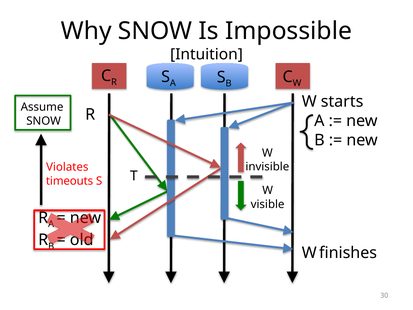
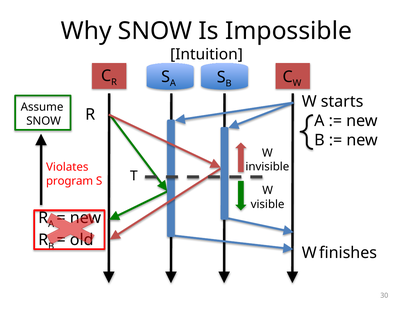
timeouts: timeouts -> program
